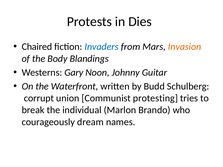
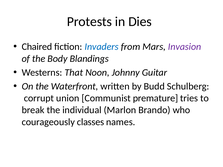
Invasion colour: orange -> purple
Gary: Gary -> That
protesting: protesting -> premature
dream: dream -> classes
